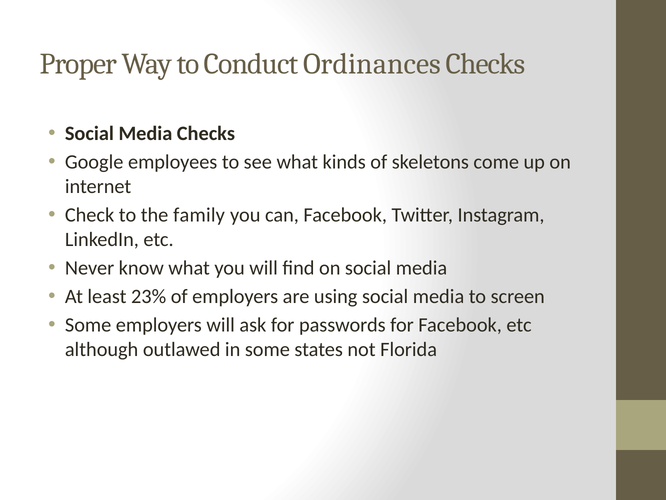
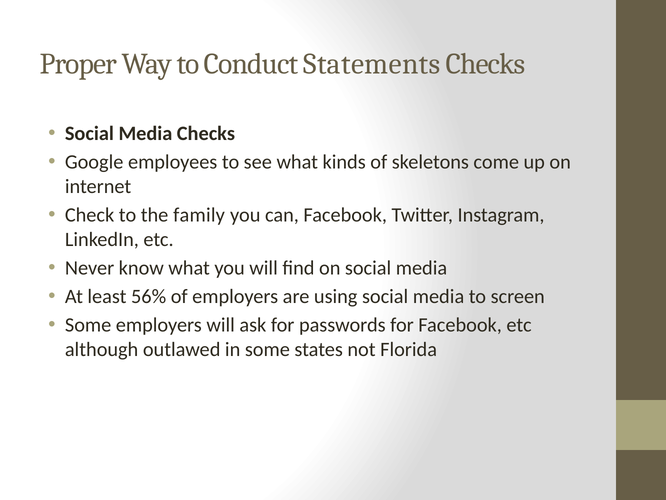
Ordinances: Ordinances -> Statements
23%: 23% -> 56%
